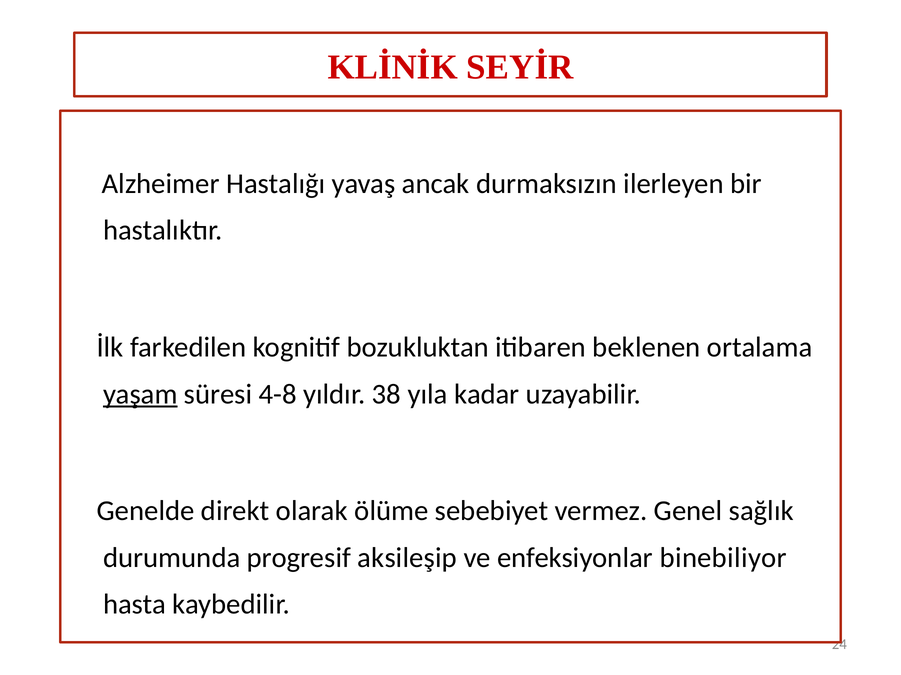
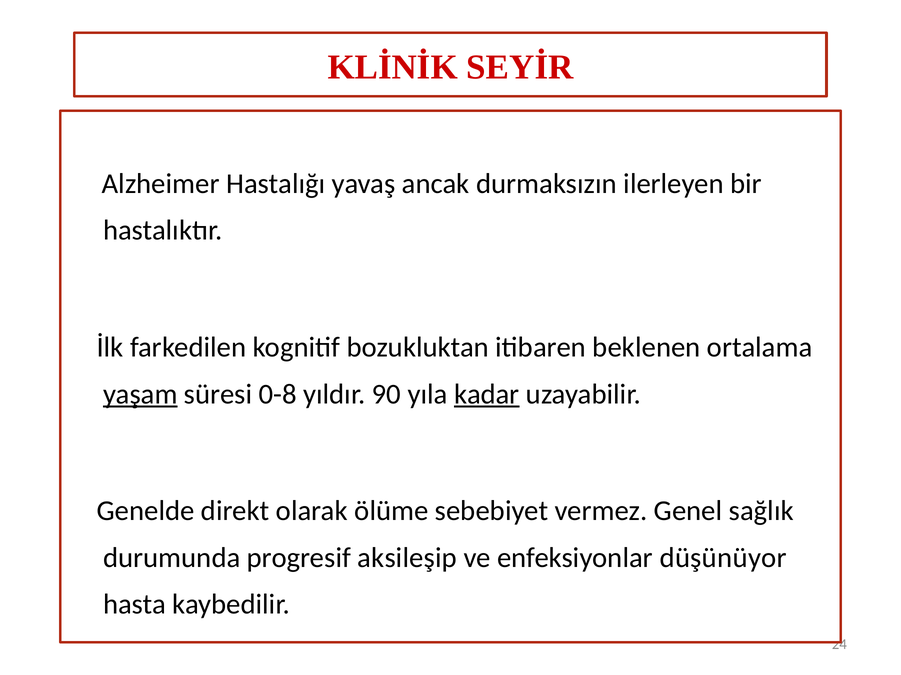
4-8: 4-8 -> 0-8
38: 38 -> 90
kadar underline: none -> present
binebiliyor: binebiliyor -> düşünüyor
